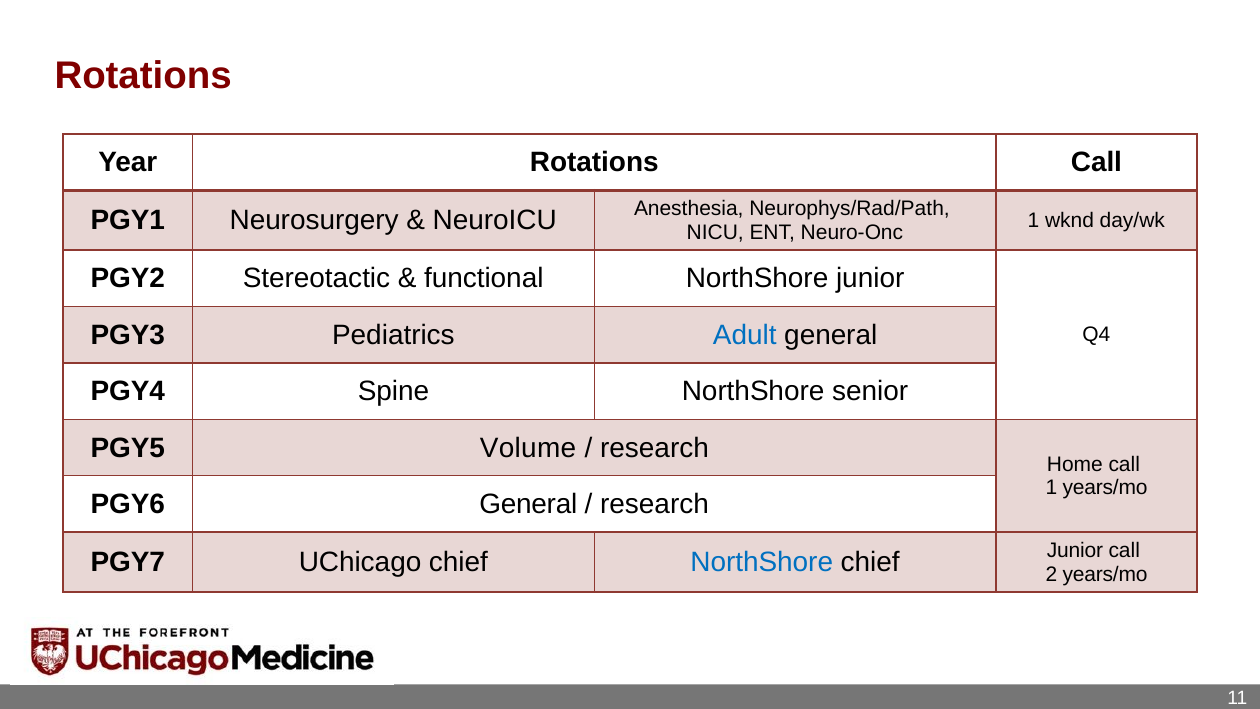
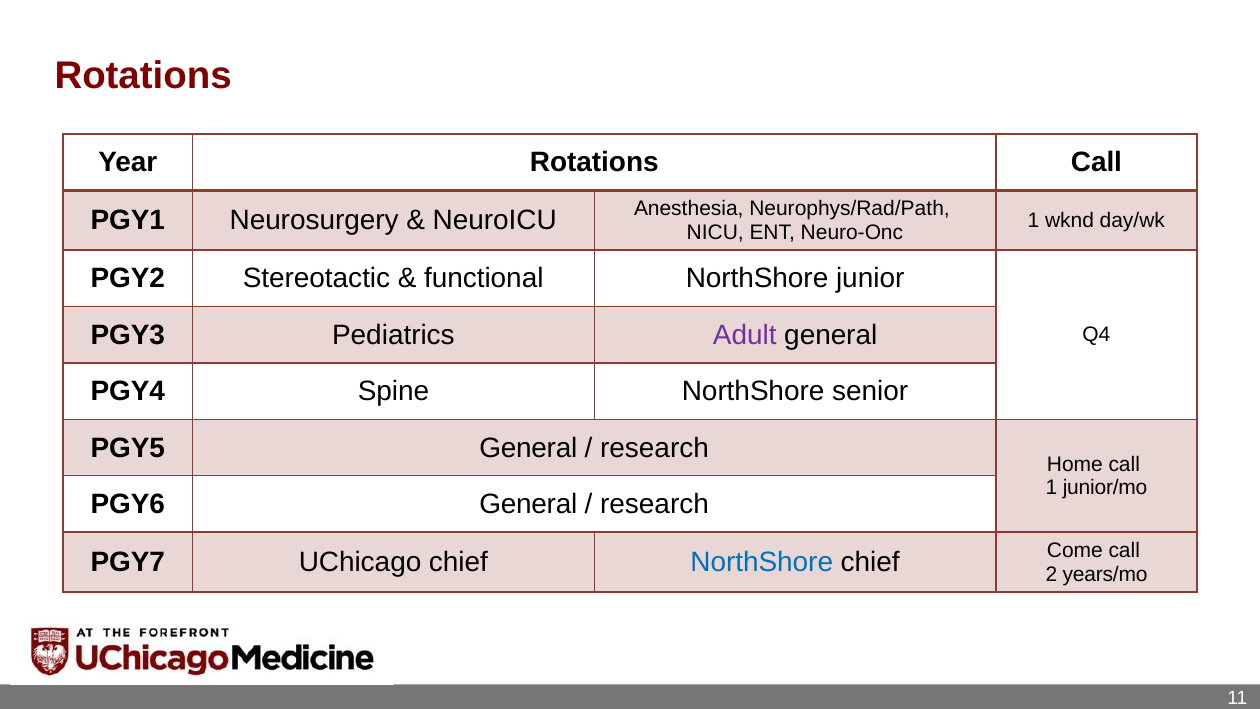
Adult colour: blue -> purple
PGY5 Volume: Volume -> General
1 years/mo: years/mo -> junior/mo
chief Junior: Junior -> Come
